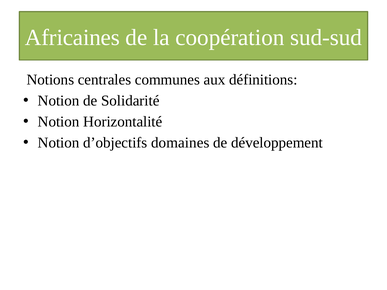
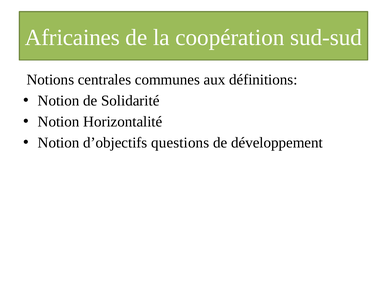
domaines: domaines -> questions
